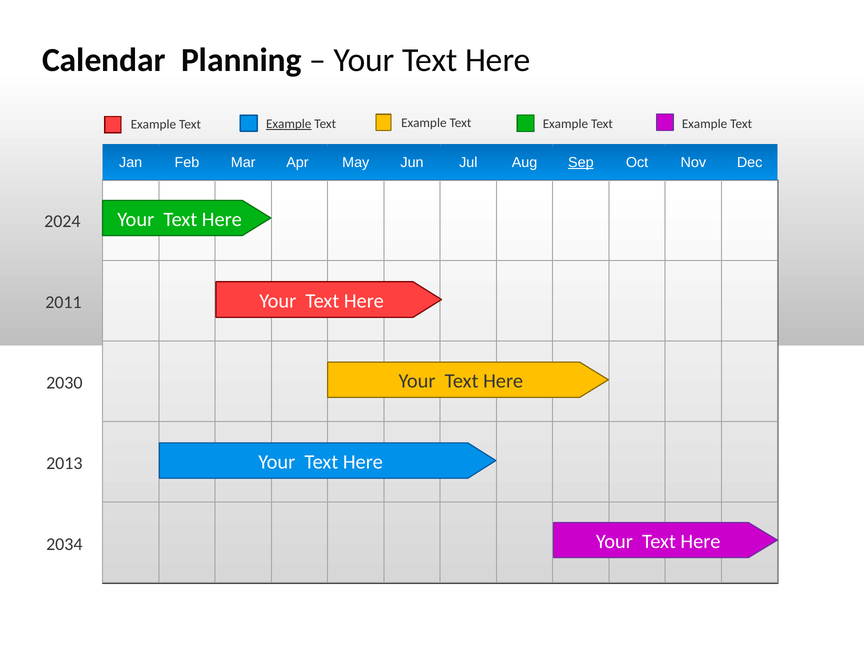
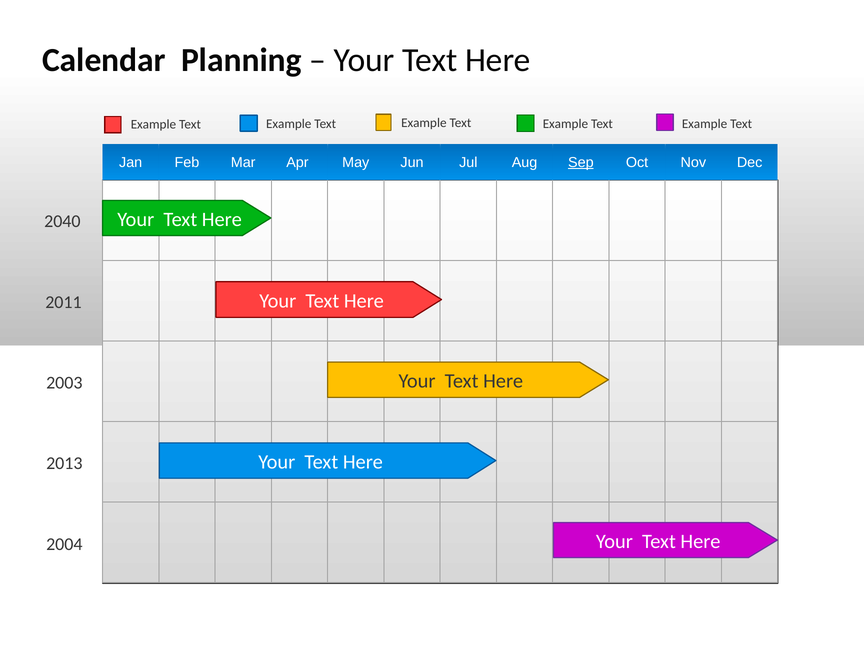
Example at (289, 124) underline: present -> none
2024: 2024 -> 2040
2030: 2030 -> 2003
2034: 2034 -> 2004
